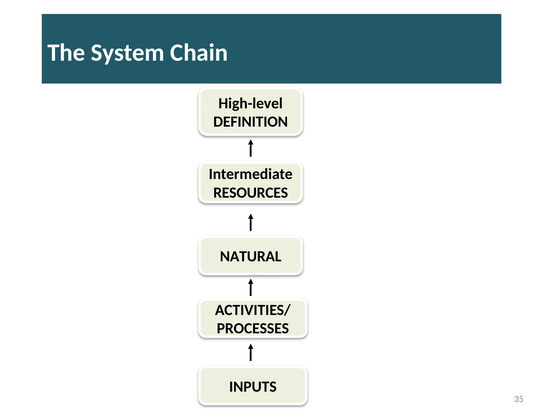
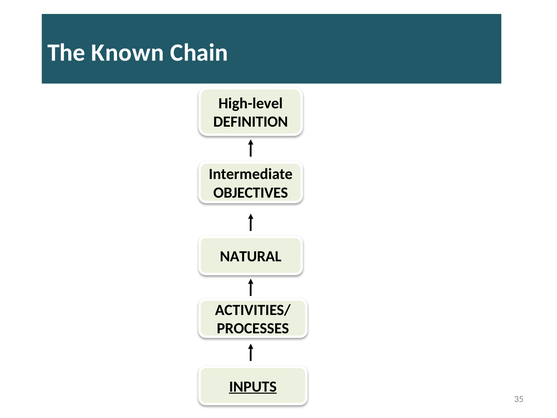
System: System -> Known
RESOURCES: RESOURCES -> OBJECTIVES
INPUTS underline: none -> present
